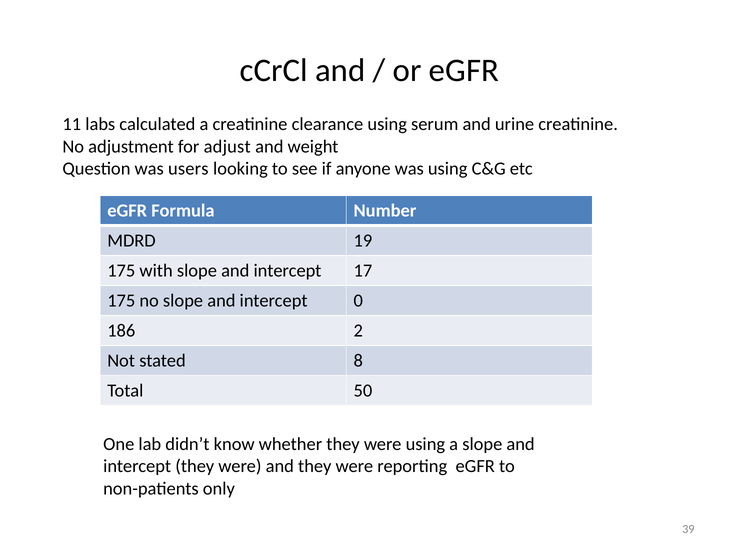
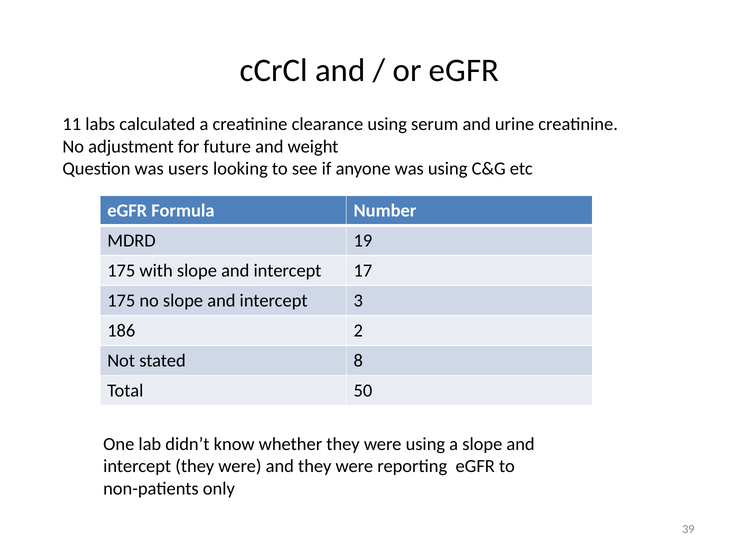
adjust: adjust -> future
0: 0 -> 3
